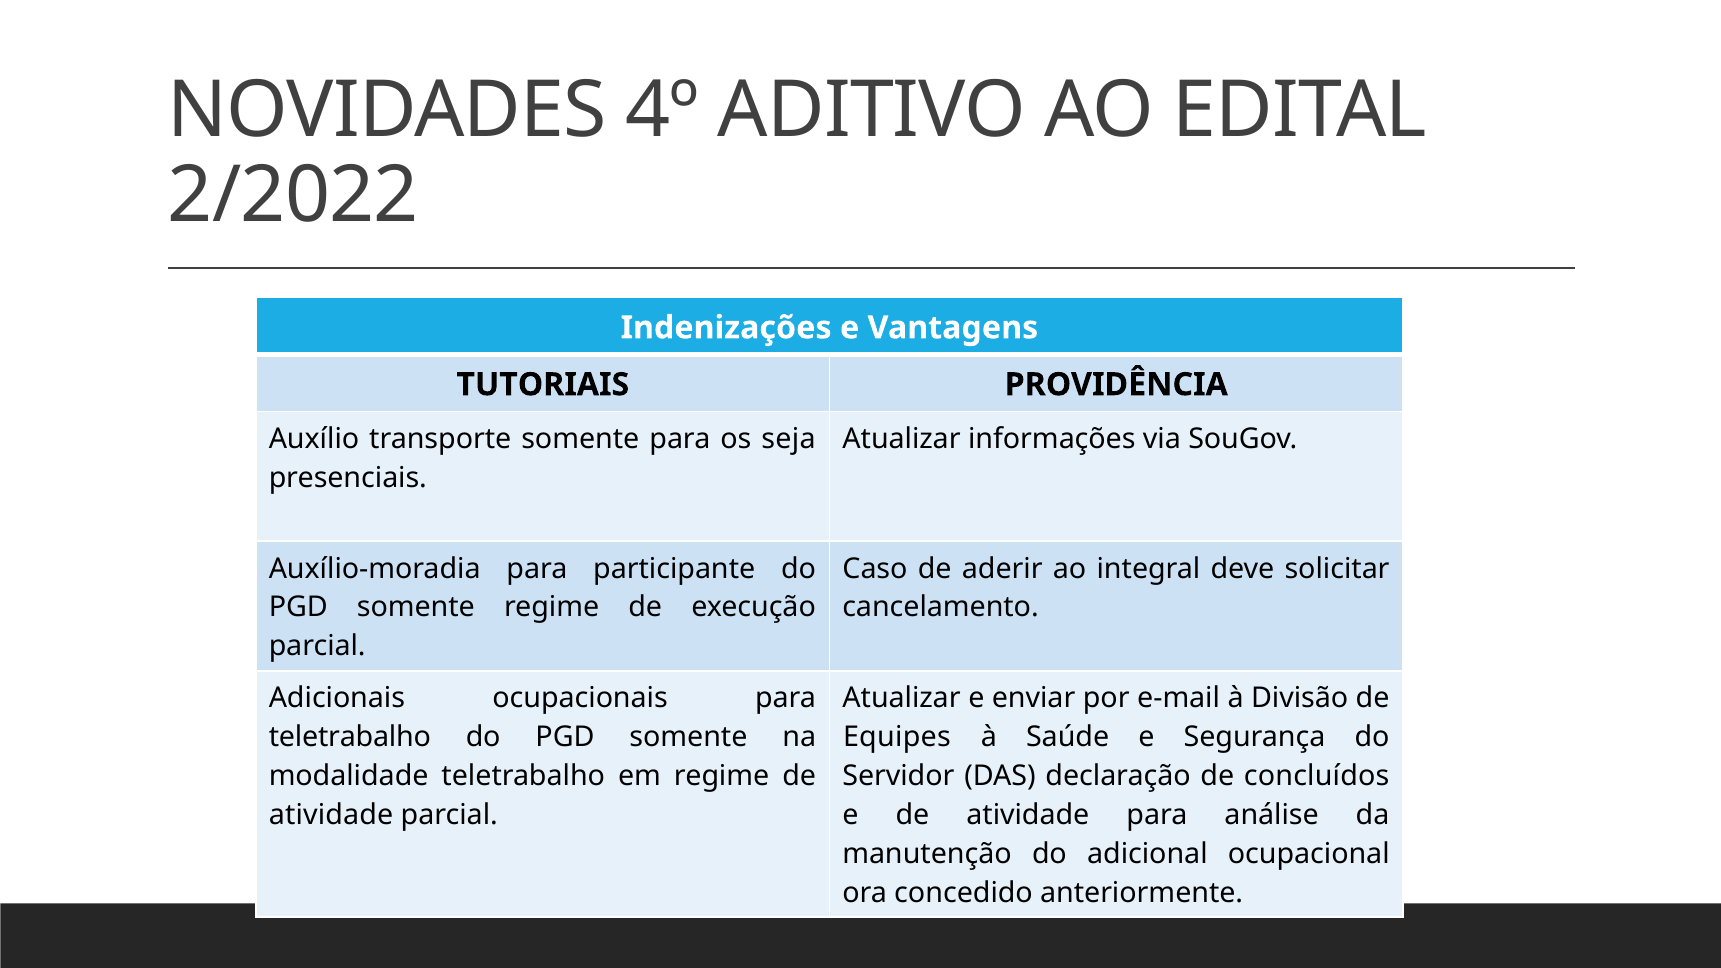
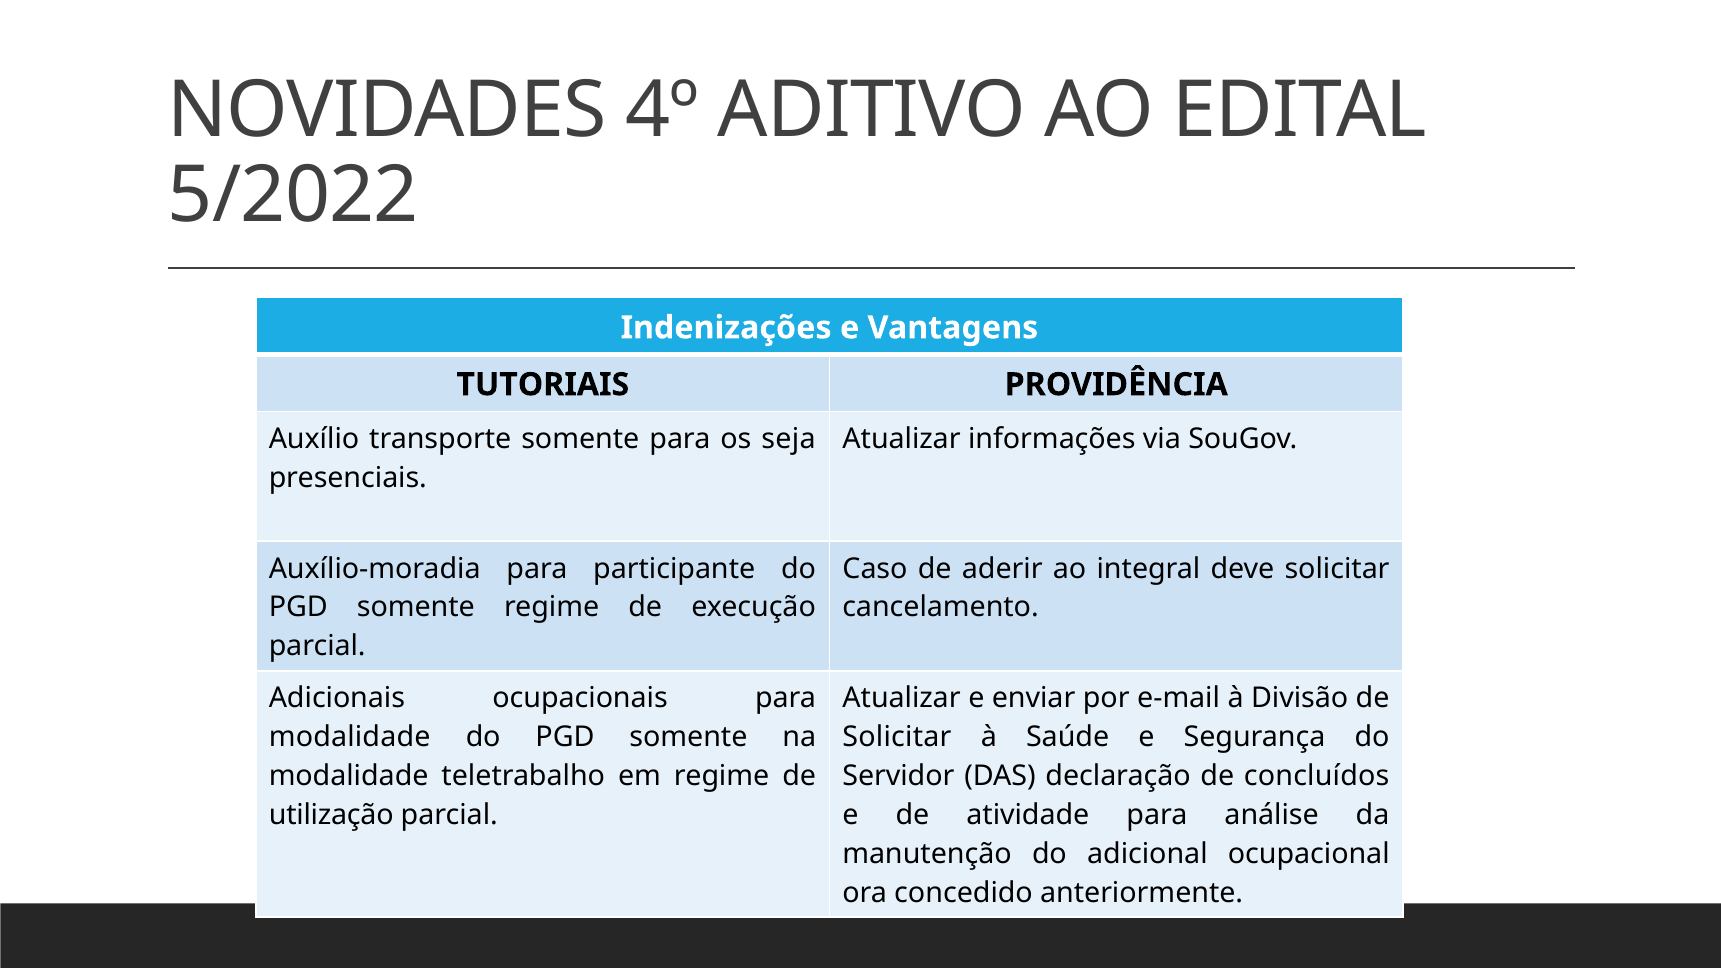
2/2022: 2/2022 -> 5/2022
teletrabalho at (350, 737): teletrabalho -> modalidade
Equipes at (897, 737): Equipes -> Solicitar
atividade at (331, 815): atividade -> utilização
